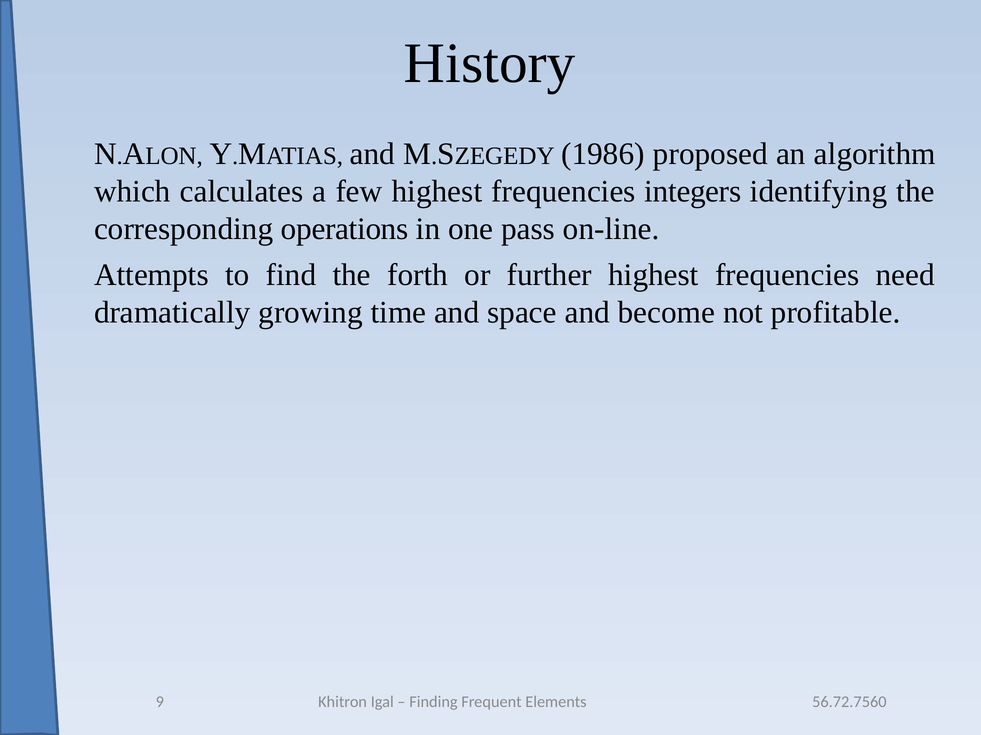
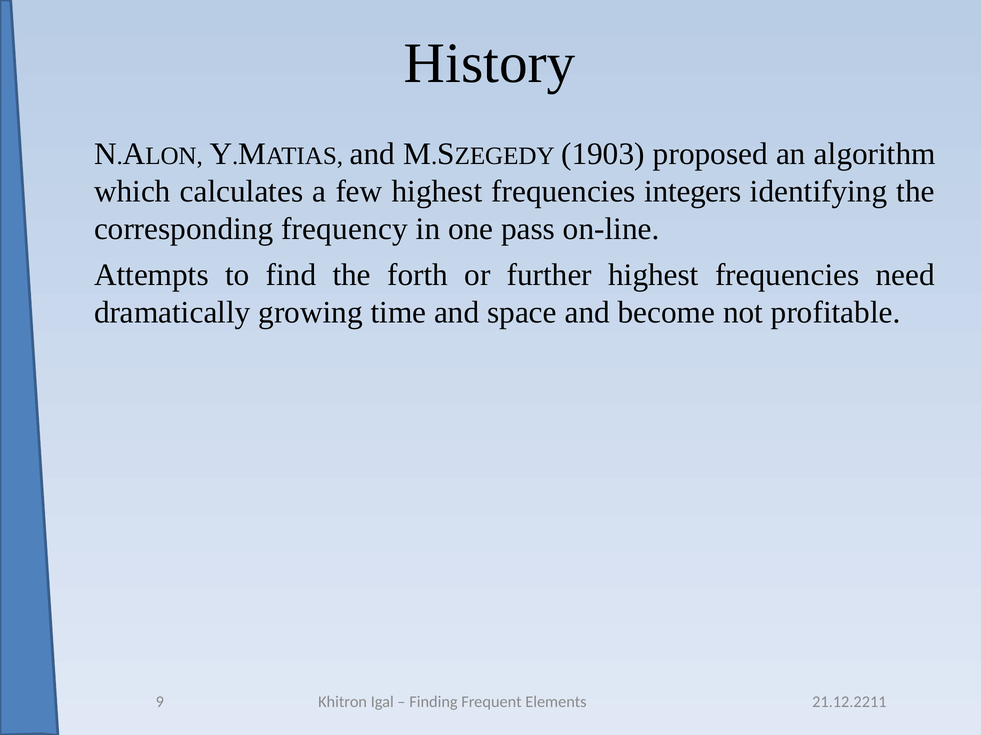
1986: 1986 -> 1903
operations: operations -> frequency
56.72.7560: 56.72.7560 -> 21.12.2211
